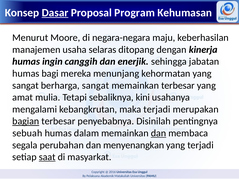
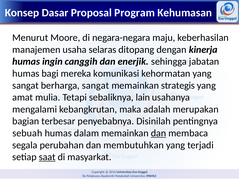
Dasar underline: present -> none
menunjang: menunjang -> komunikasi
memainkan terbesar: terbesar -> strategis
kini: kini -> lain
maka terjadi: terjadi -> adalah
bagian underline: present -> none
menyenangkan: menyenangkan -> membutuhkan
